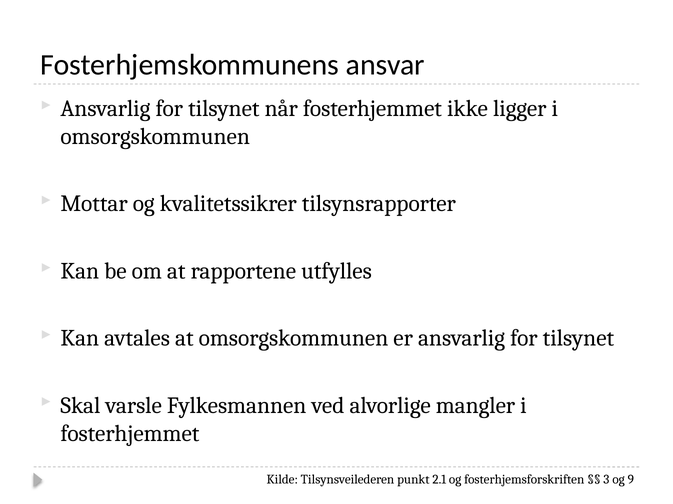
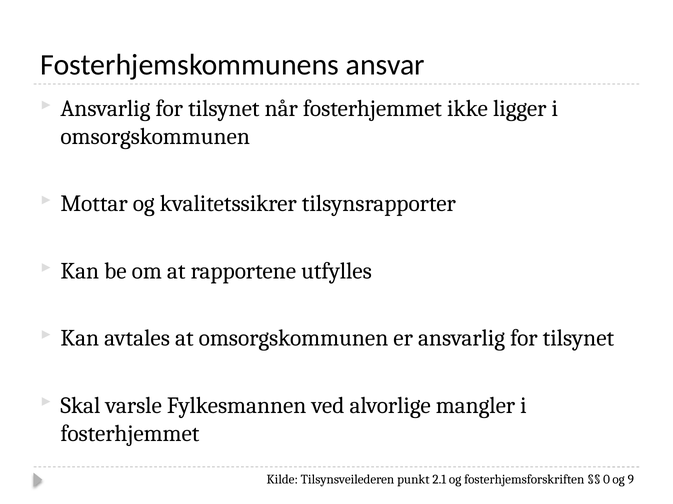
3: 3 -> 0
